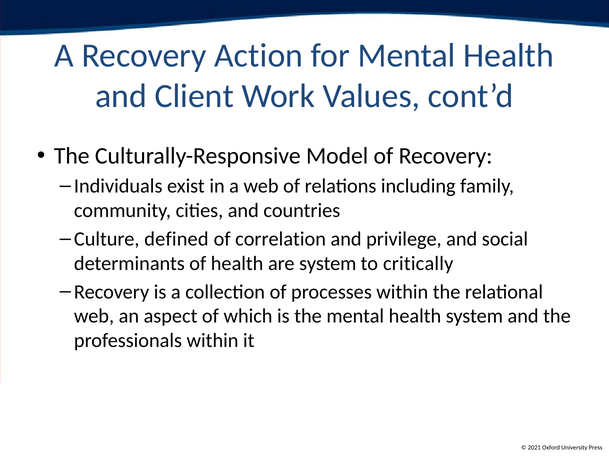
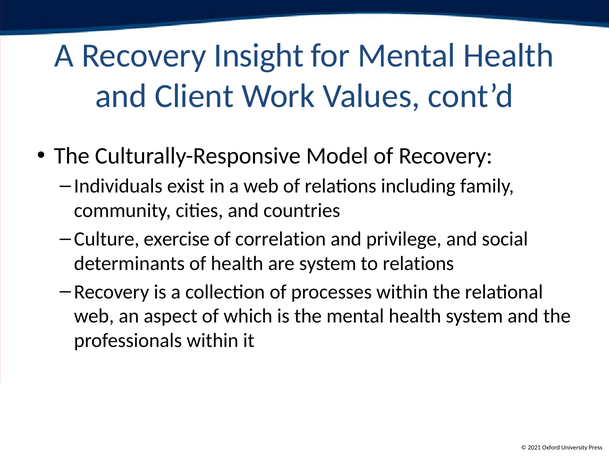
Action: Action -> Insight
defined: defined -> exercise
to critically: critically -> relations
